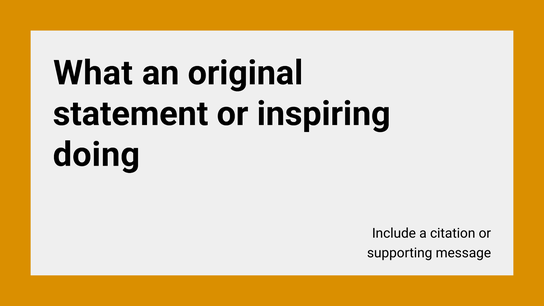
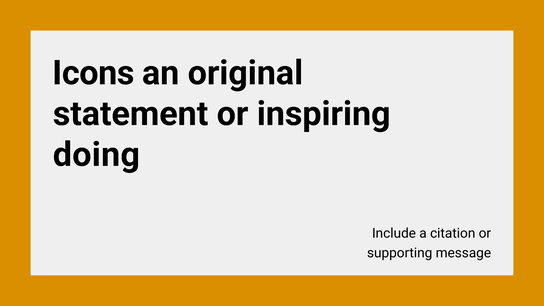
What: What -> Icons
